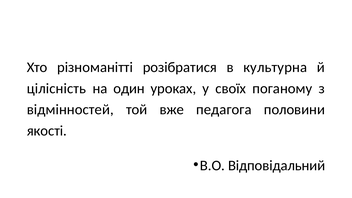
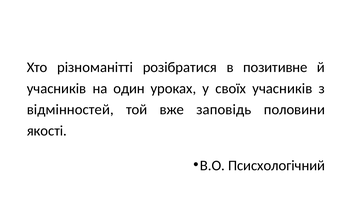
культурна: культурна -> позитивне
цілісність at (56, 88): цілісність -> учасників
своїх поганому: поганому -> учасників
педагога: педагога -> заповідь
Відповідальний: Відповідальний -> Псисхологічний
